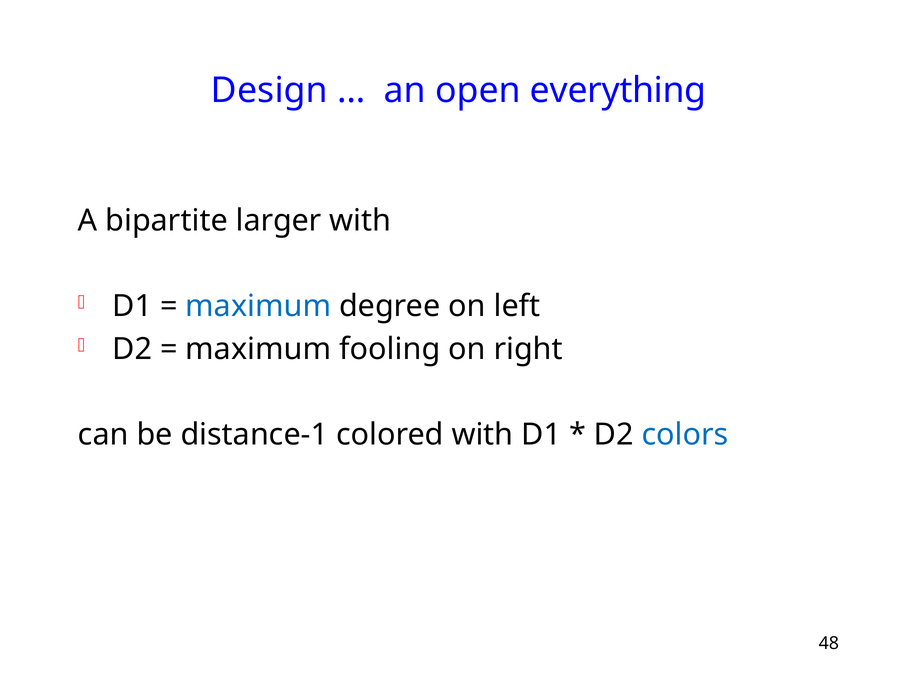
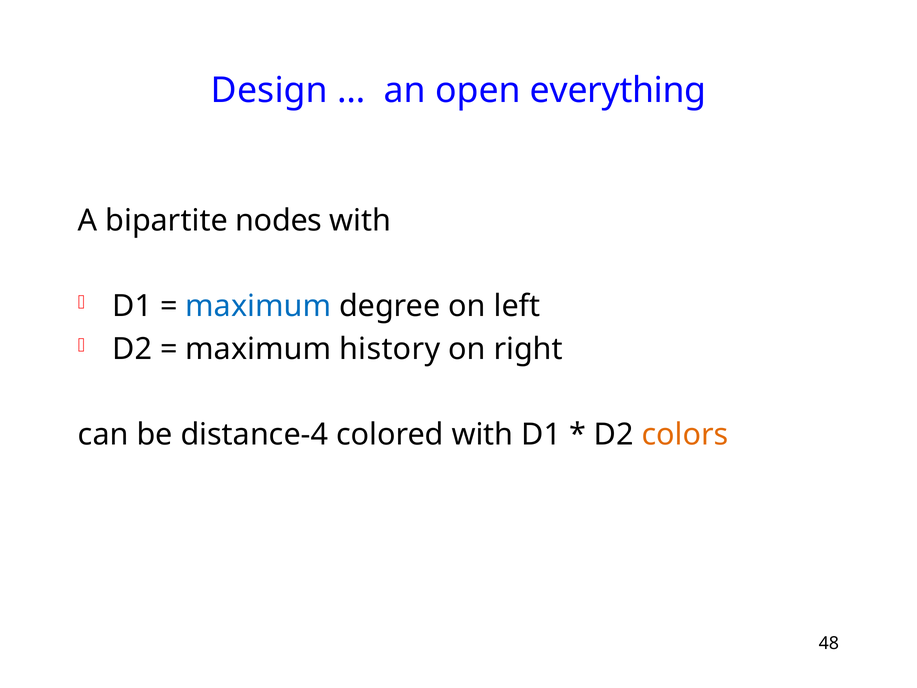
larger: larger -> nodes
fooling: fooling -> history
distance-1: distance-1 -> distance-4
colors colour: blue -> orange
